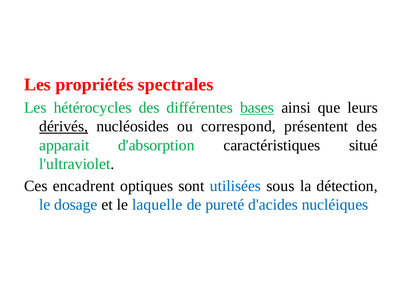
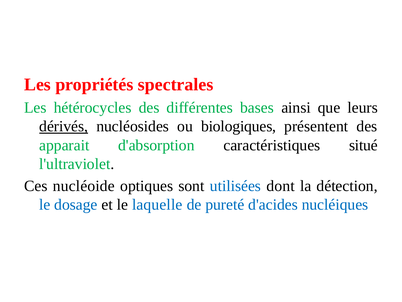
bases underline: present -> none
correspond: correspond -> biologiques
encadrent: encadrent -> nucléoide
sous: sous -> dont
